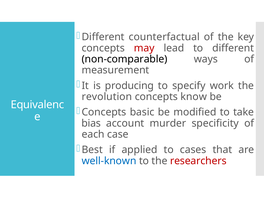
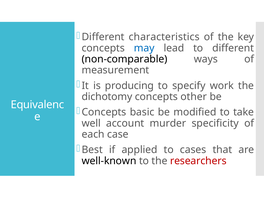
counterfactual: counterfactual -> characteristics
may colour: red -> blue
revolution: revolution -> dichotomy
know: know -> other
bias: bias -> well
well-known colour: blue -> black
